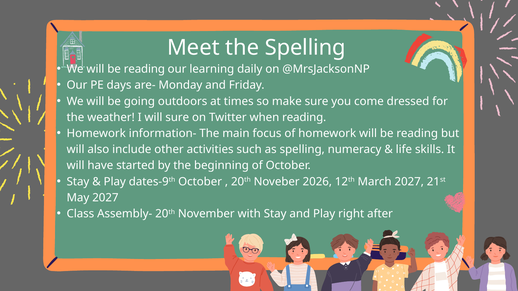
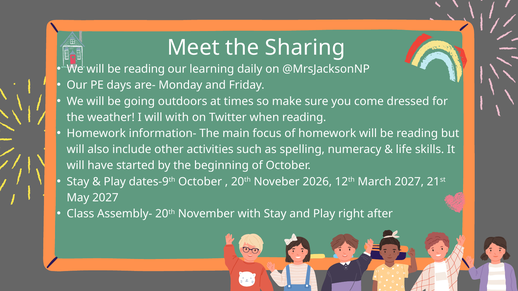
the Spelling: Spelling -> Sharing
will sure: sure -> with
